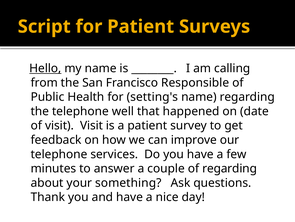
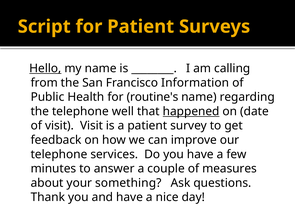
Responsible: Responsible -> Information
setting's: setting's -> routine's
happened underline: none -> present
of regarding: regarding -> measures
